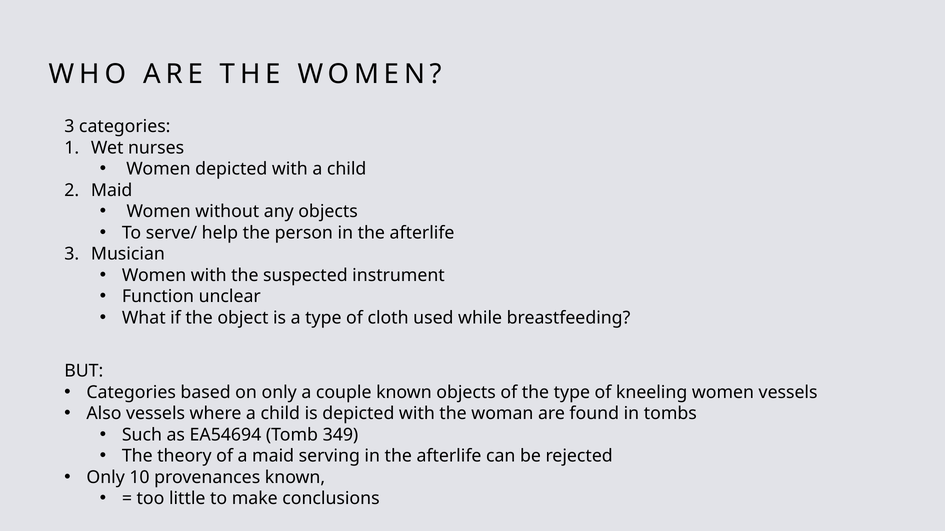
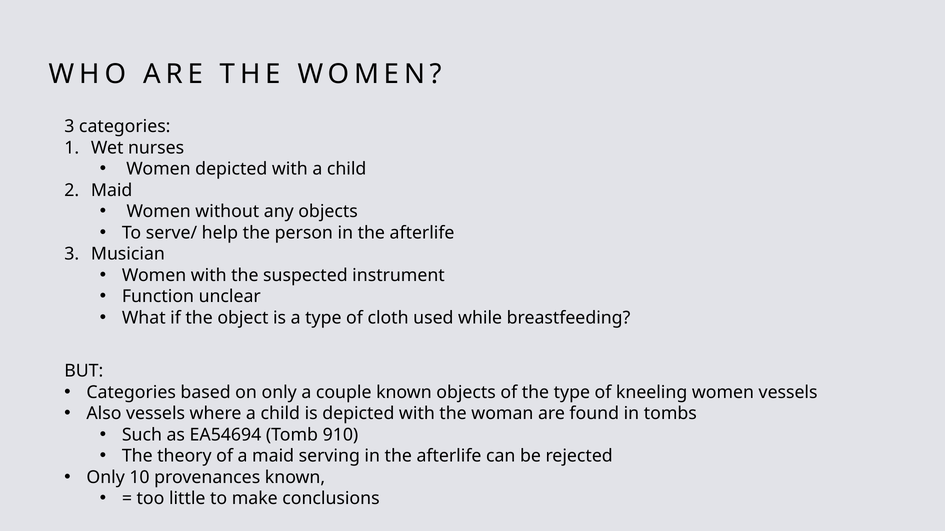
349: 349 -> 910
